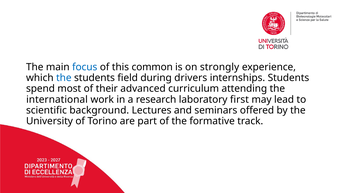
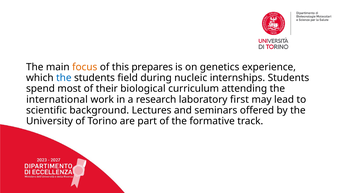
focus colour: blue -> orange
common: common -> prepares
strongly: strongly -> genetics
drivers: drivers -> nucleic
advanced: advanced -> biological
